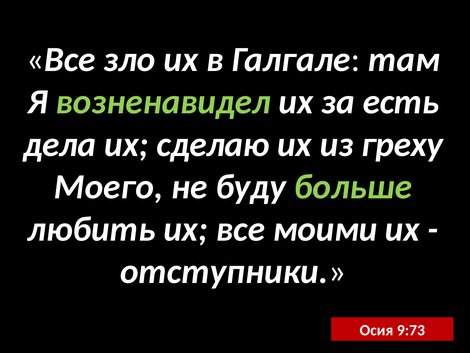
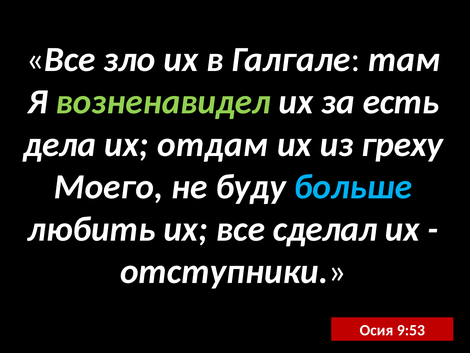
сделаю: сделаю -> отдам
больше colour: light green -> light blue
моими: моими -> сделал
9:73: 9:73 -> 9:53
